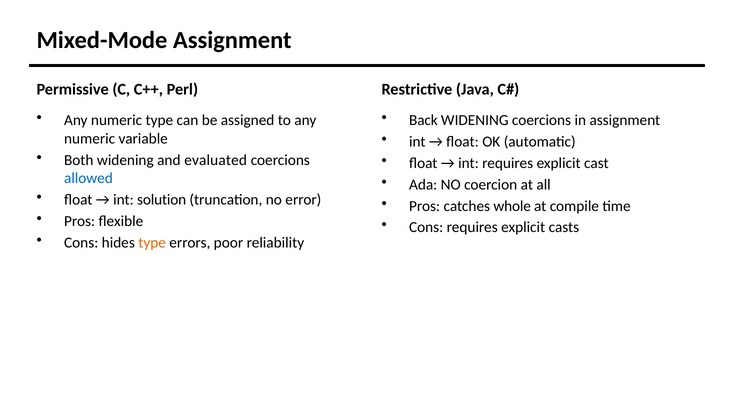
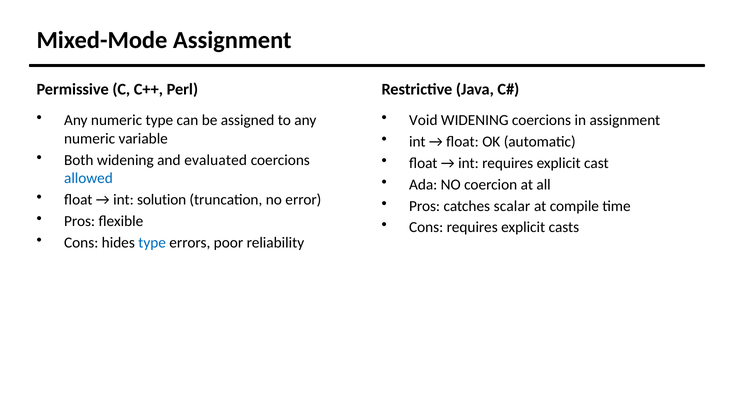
Back: Back -> Void
whole: whole -> scalar
type at (152, 243) colour: orange -> blue
